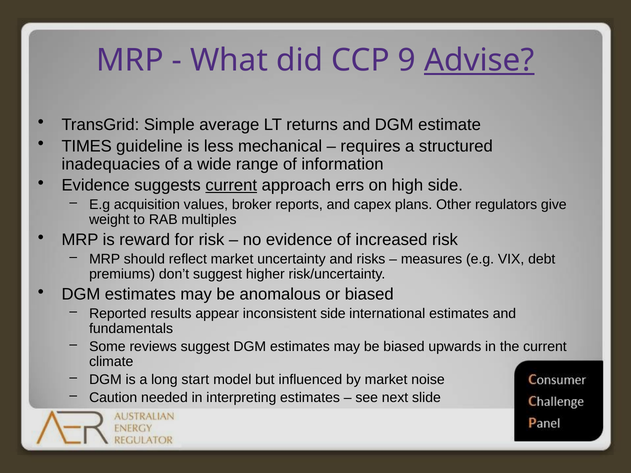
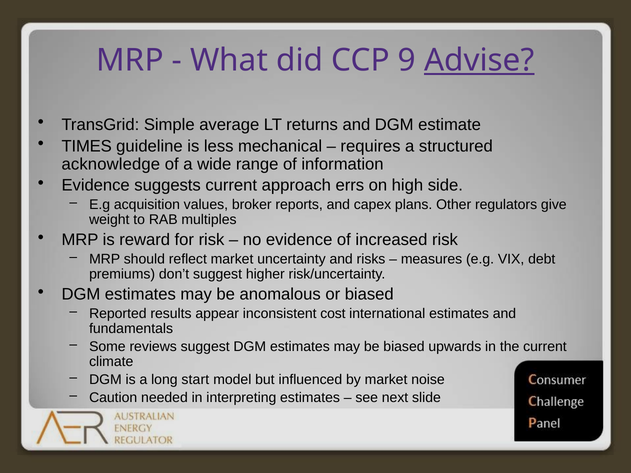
inadequacies: inadequacies -> acknowledge
current at (231, 186) underline: present -> none
inconsistent side: side -> cost
